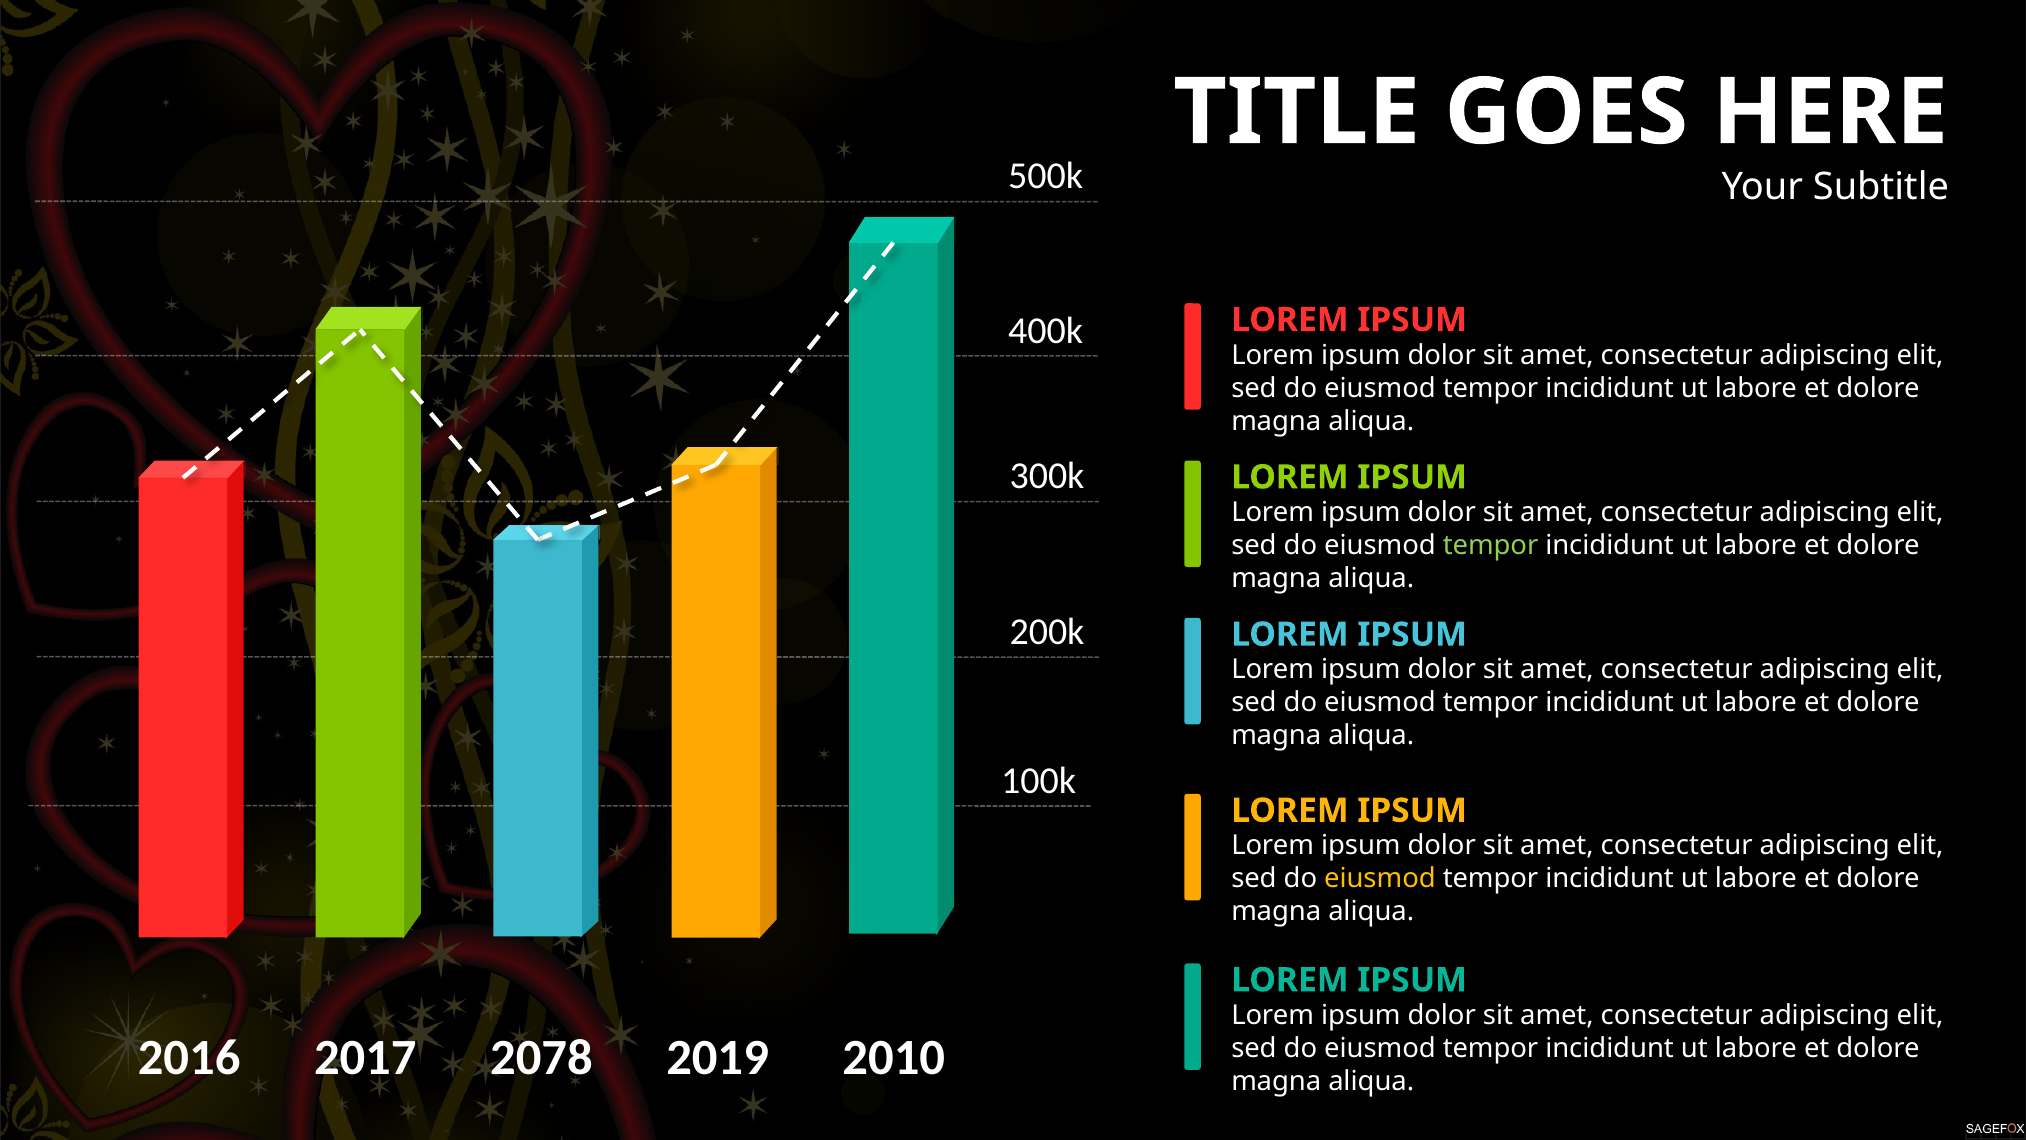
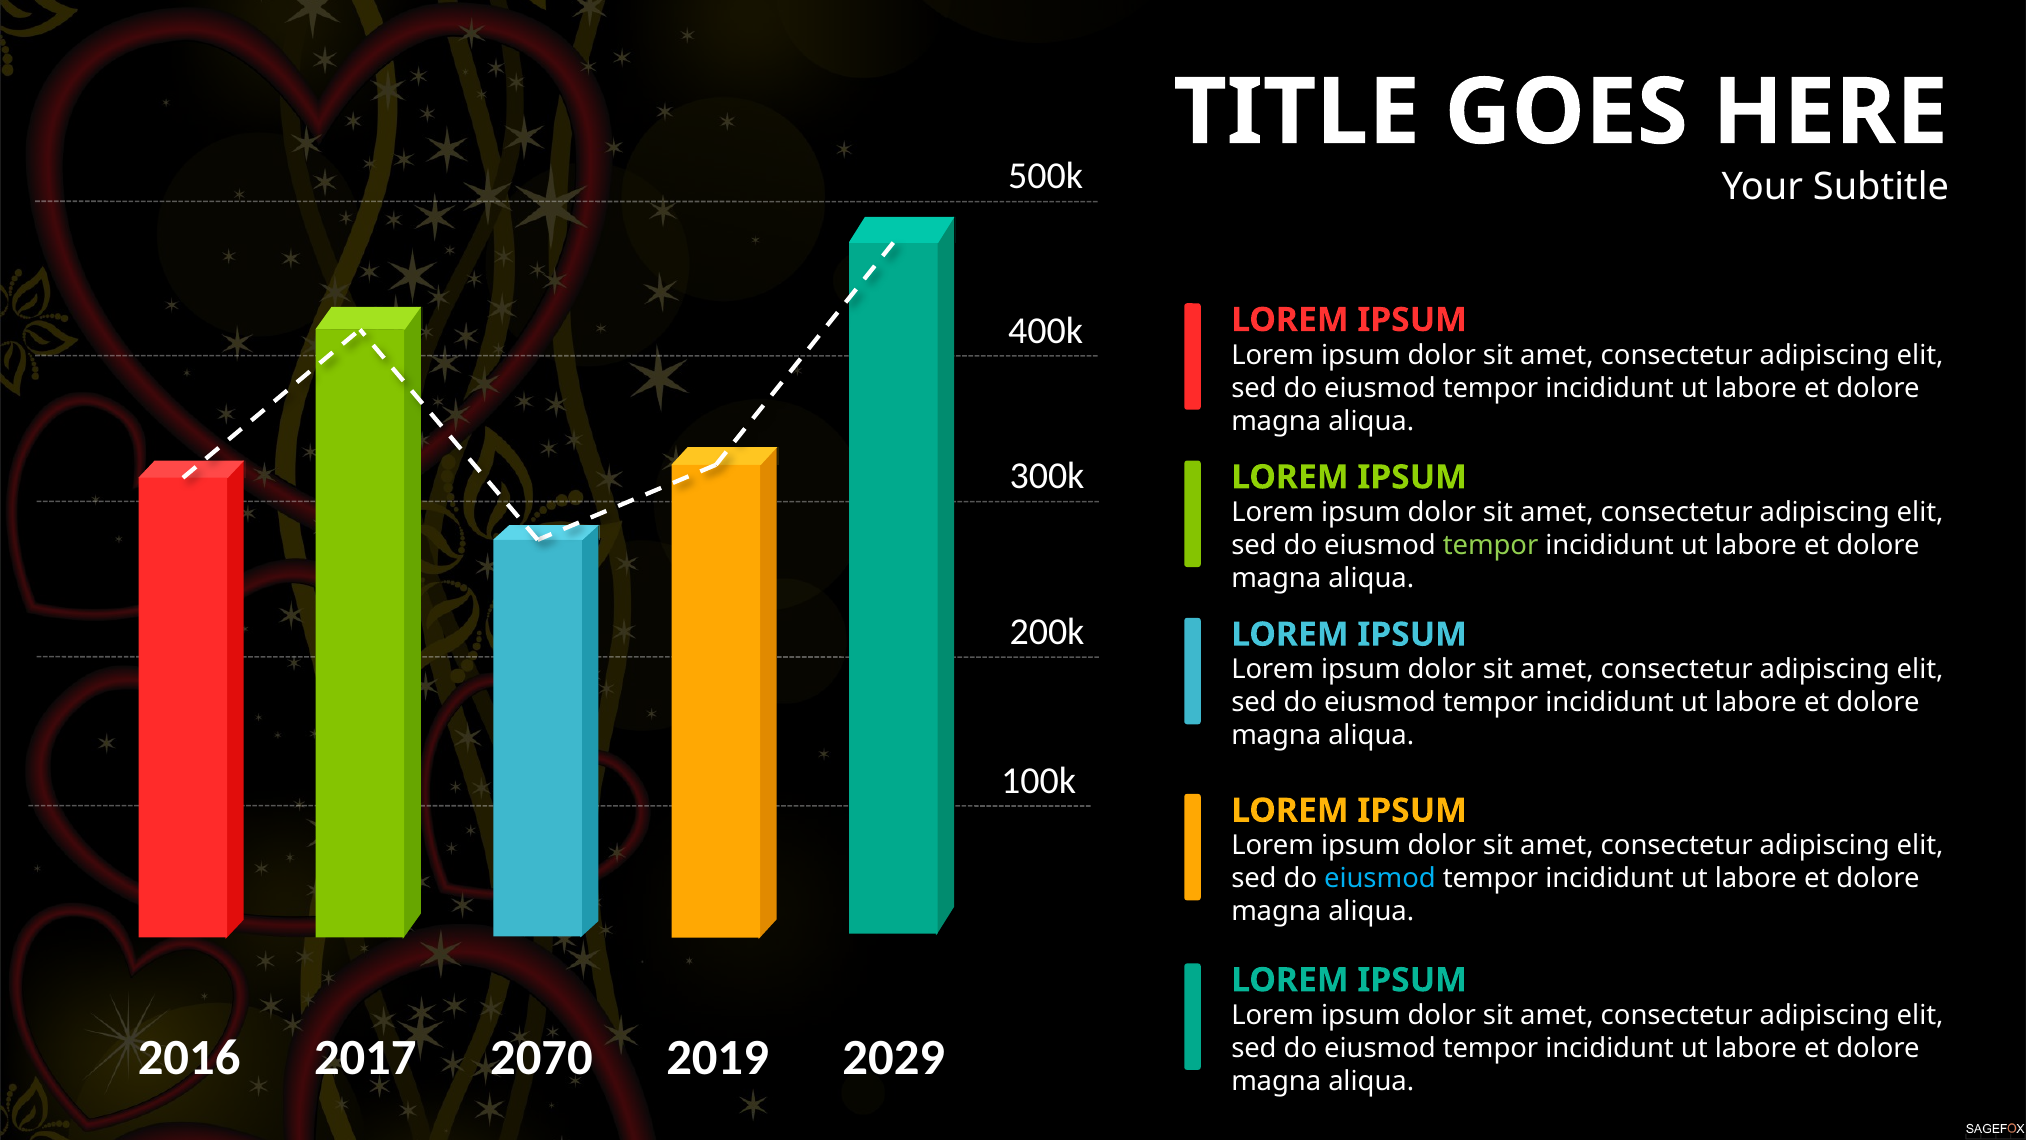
eiusmod at (1380, 879) colour: yellow -> light blue
2078: 2078 -> 2070
2010: 2010 -> 2029
